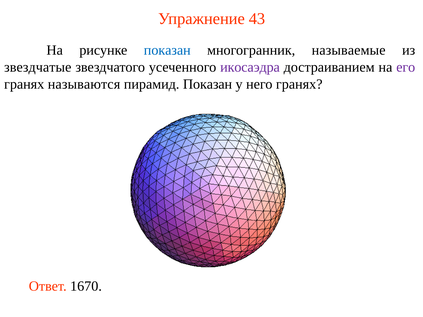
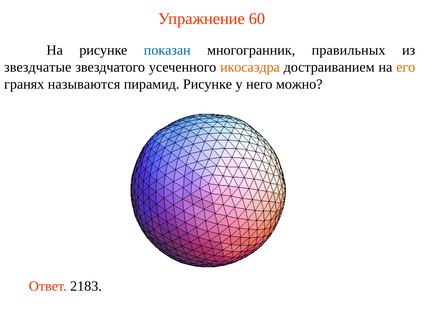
43: 43 -> 60
называемые: называемые -> правильных
икосаэдра colour: purple -> orange
его colour: purple -> orange
пирамид Показан: Показан -> Рисунке
него гранях: гранях -> можно
1670: 1670 -> 2183
